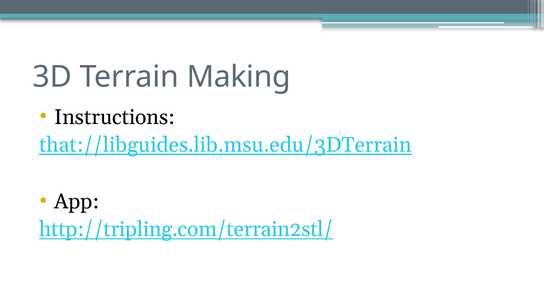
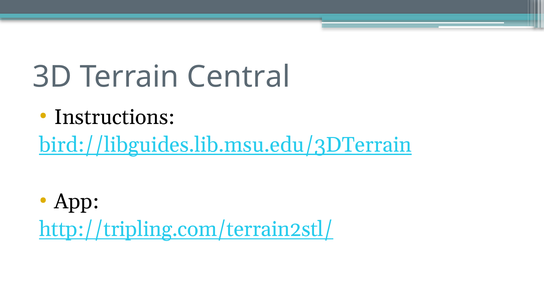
Making: Making -> Central
that://libguides.lib.msu.edu/3DTerrain: that://libguides.lib.msu.edu/3DTerrain -> bird://libguides.lib.msu.edu/3DTerrain
